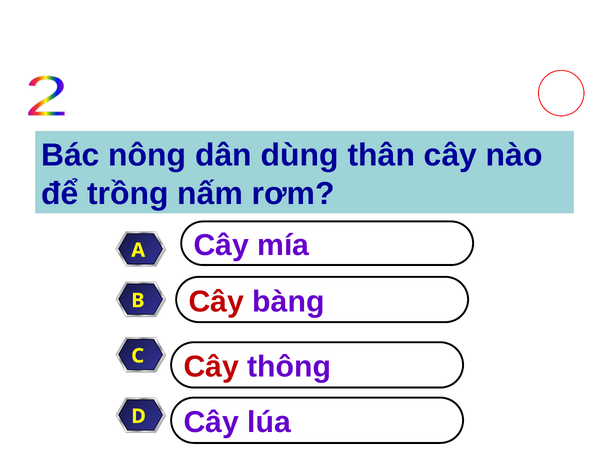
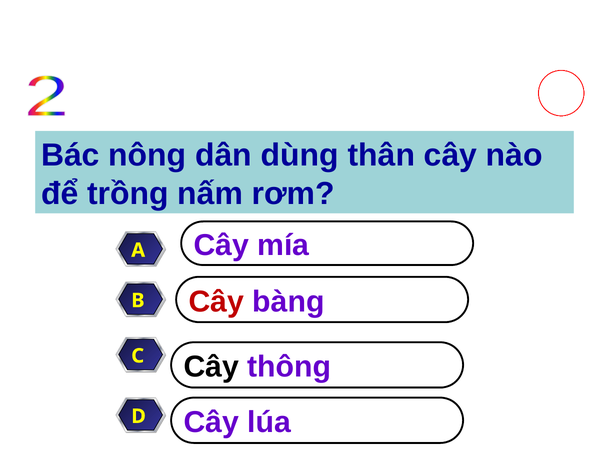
Cây at (211, 367) colour: red -> black
